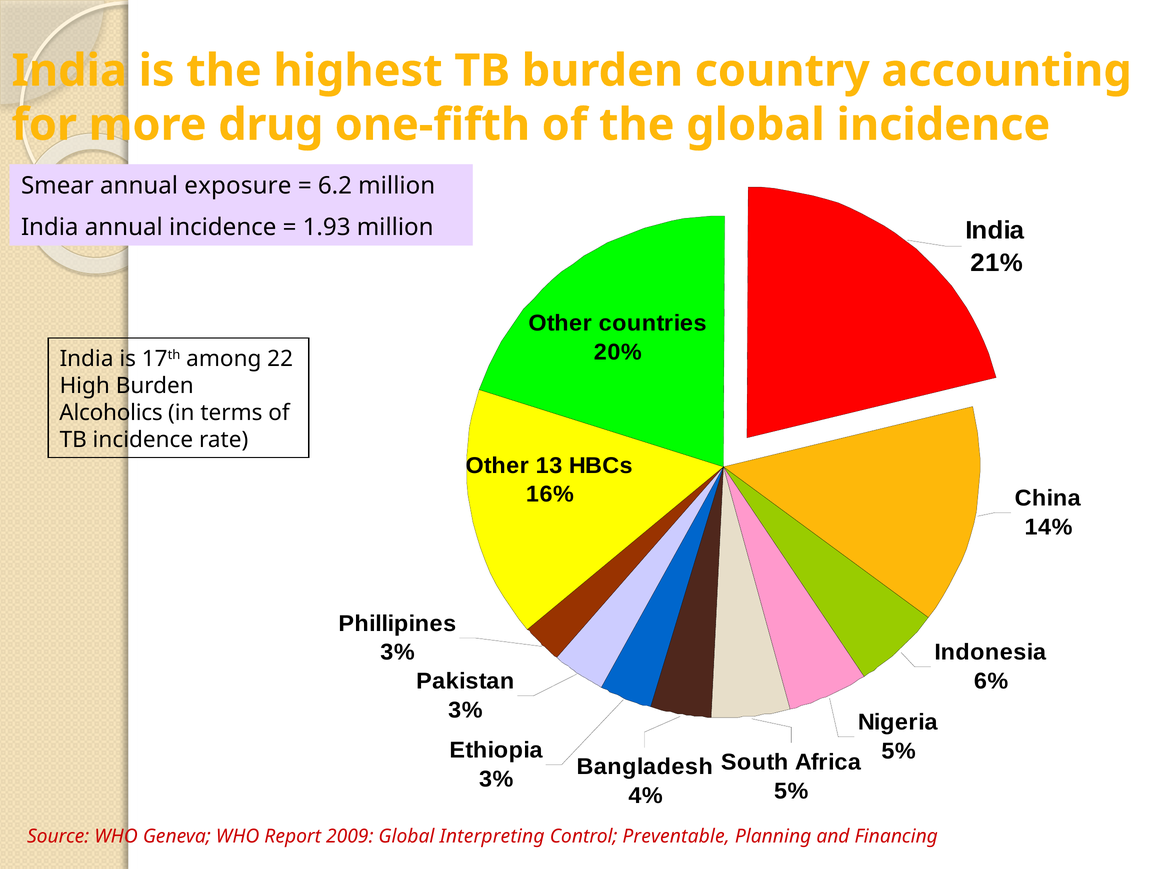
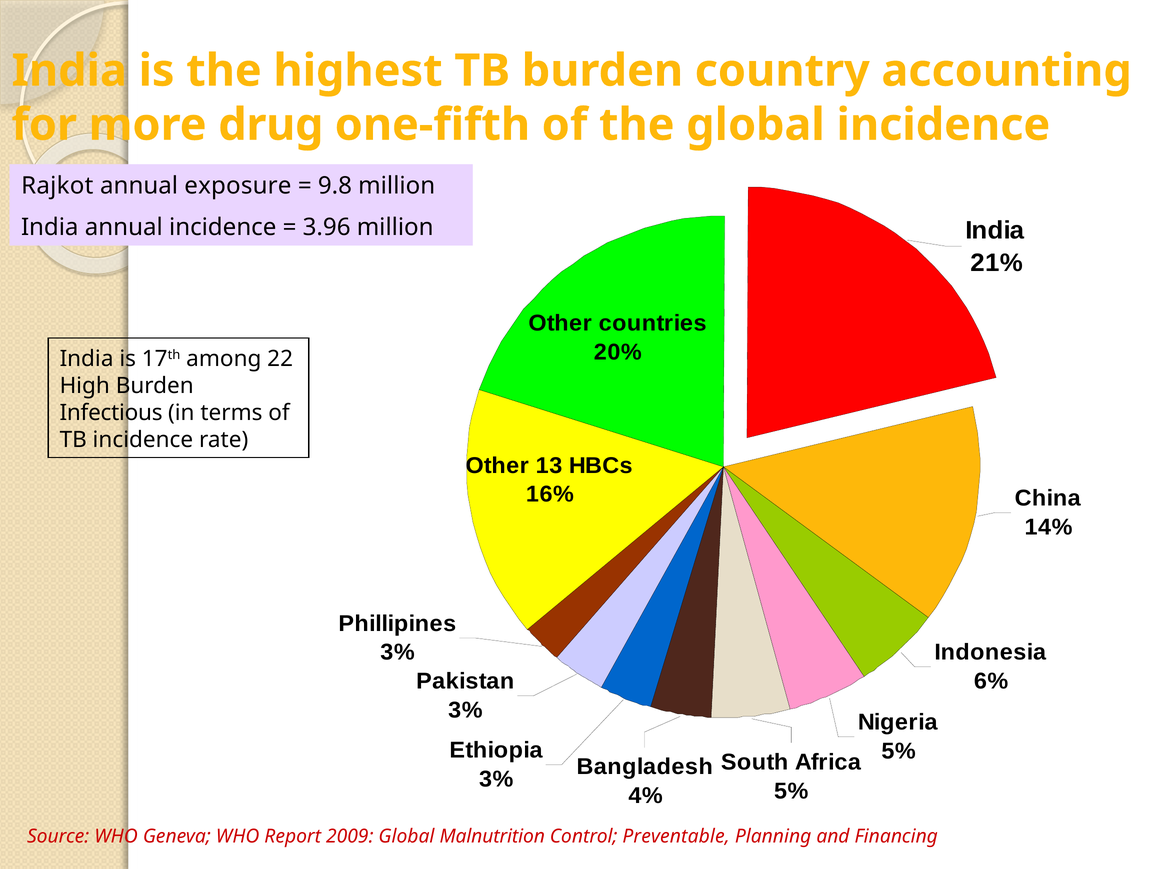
Smear: Smear -> Rajkot
6.2: 6.2 -> 9.8
1.93: 1.93 -> 3.96
Alcoholics: Alcoholics -> Infectious
Interpreting: Interpreting -> Malnutrition
